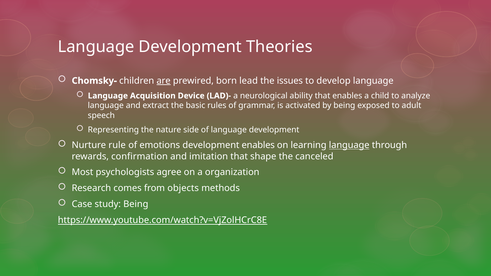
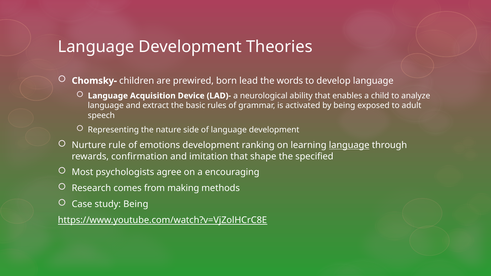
are underline: present -> none
issues: issues -> words
development enables: enables -> ranking
canceled: canceled -> specified
organization: organization -> encouraging
objects: objects -> making
